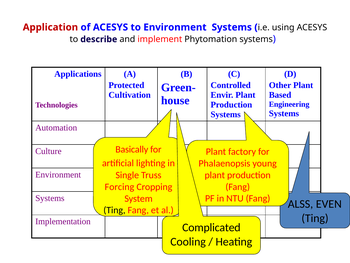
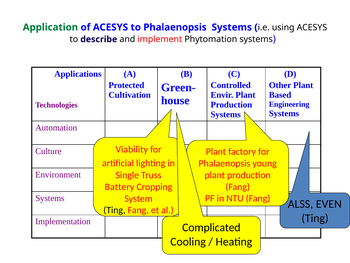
Application colour: red -> green
to Environment: Environment -> Phalaenopsis
Basically: Basically -> Viability
Forcing: Forcing -> Battery
